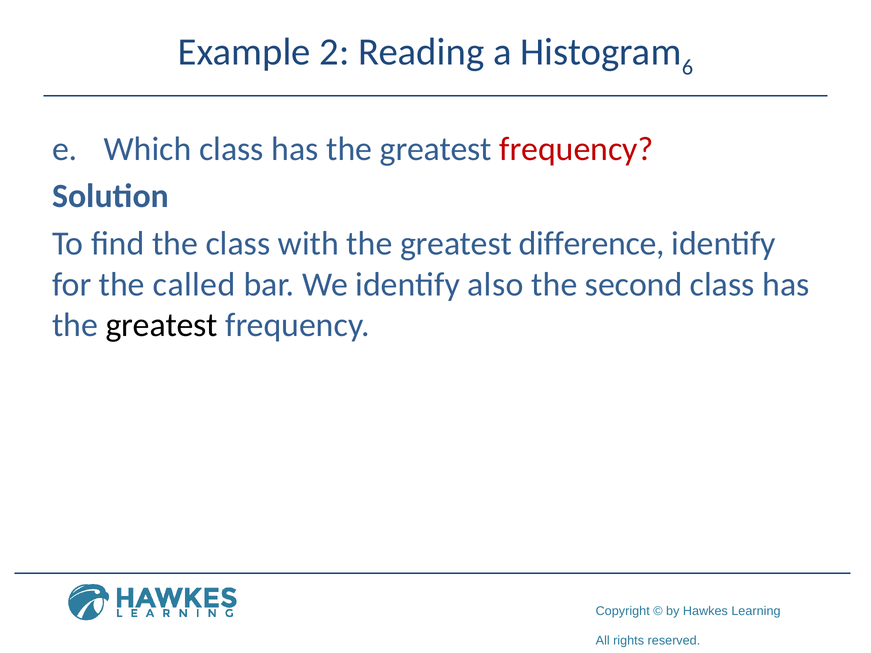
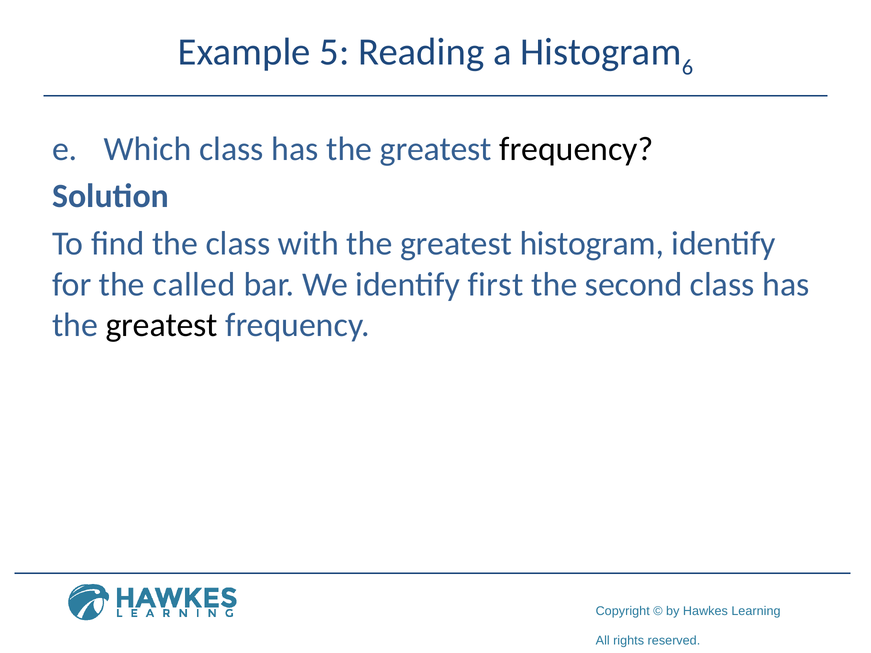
2: 2 -> 5
frequency at (576, 149) colour: red -> black
greatest difference: difference -> histogram
also: also -> first
